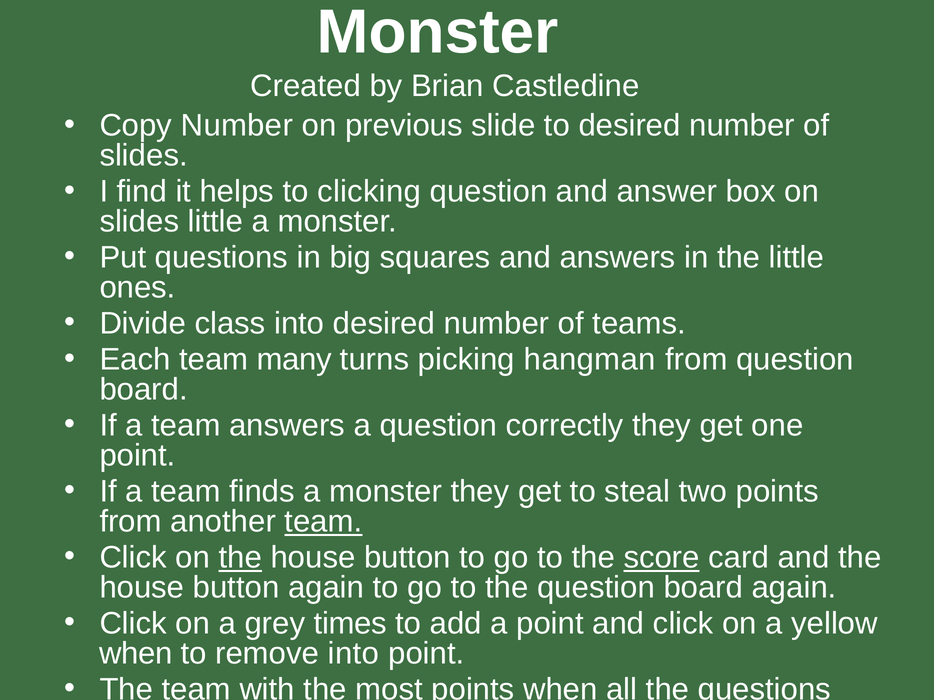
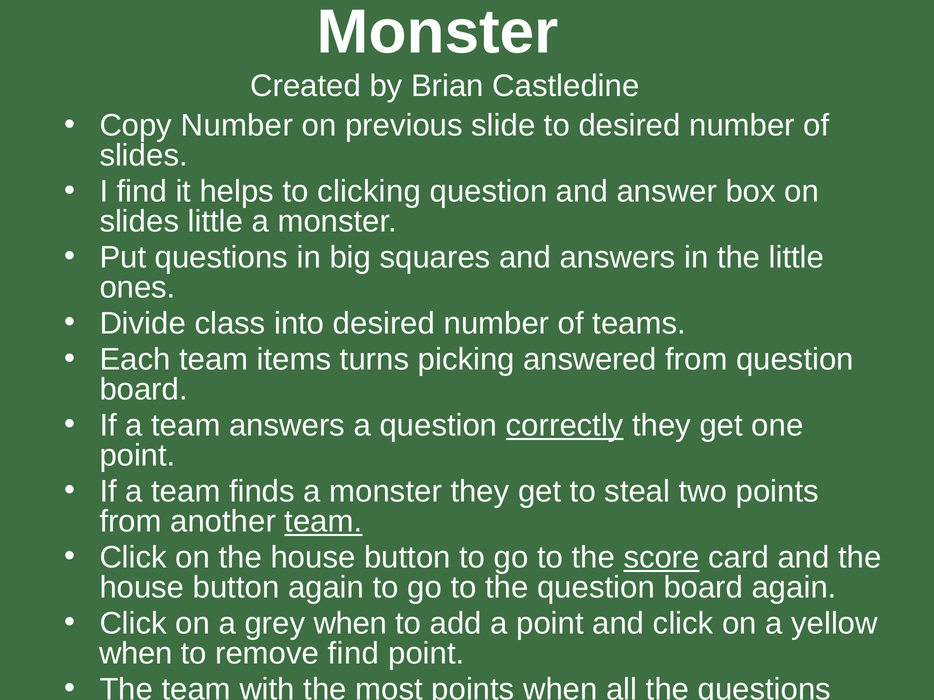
many: many -> items
picking hangman: hangman -> answered
correctly underline: none -> present
the at (240, 558) underline: present -> none
grey times: times -> when
remove into: into -> find
